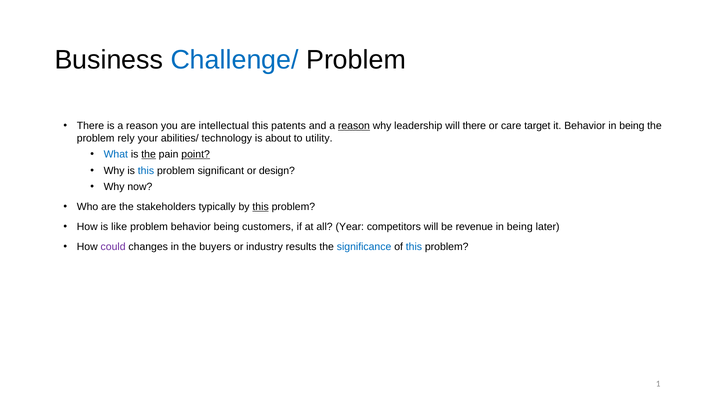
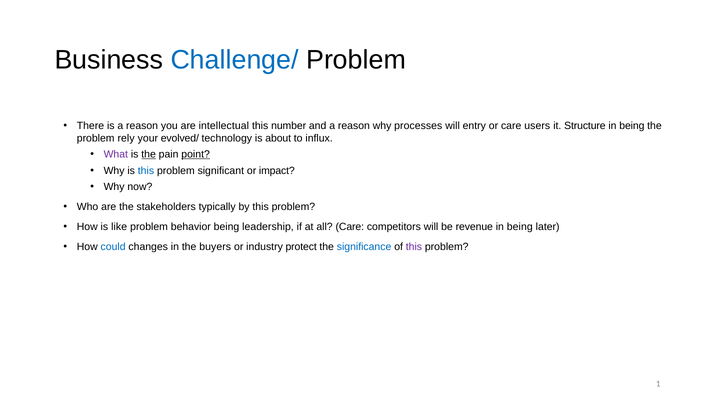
patents: patents -> number
reason at (354, 126) underline: present -> none
leadership: leadership -> processes
will there: there -> entry
target: target -> users
it Behavior: Behavior -> Structure
abilities/: abilities/ -> evolved/
utility: utility -> influx
What colour: blue -> purple
design: design -> impact
this at (261, 207) underline: present -> none
customers: customers -> leadership
all Year: Year -> Care
could colour: purple -> blue
results: results -> protect
this at (414, 247) colour: blue -> purple
